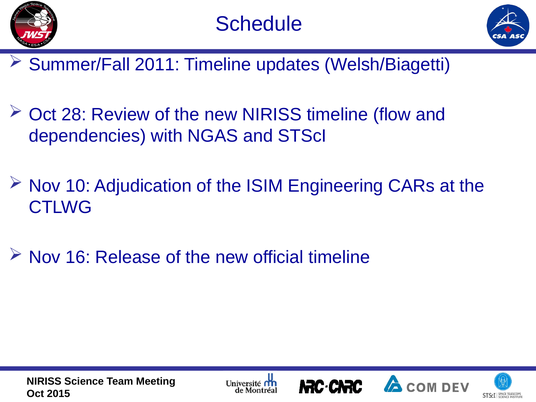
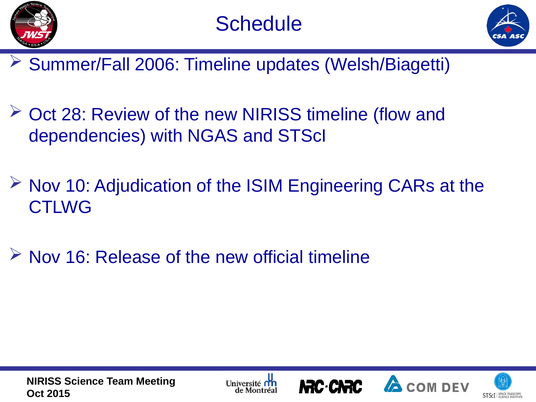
2011: 2011 -> 2006
